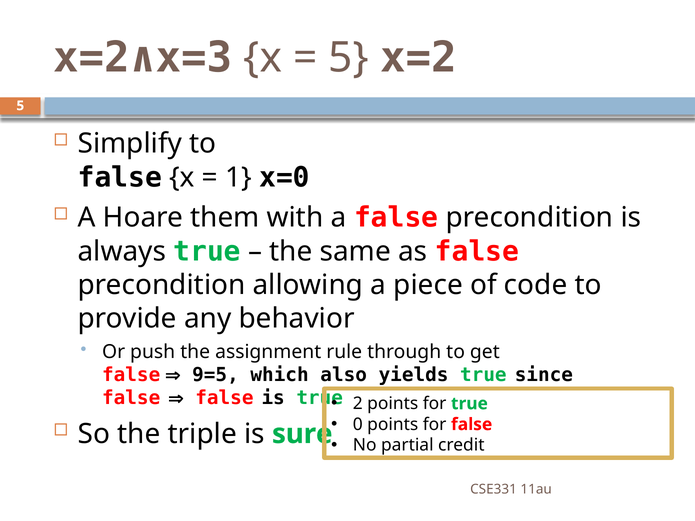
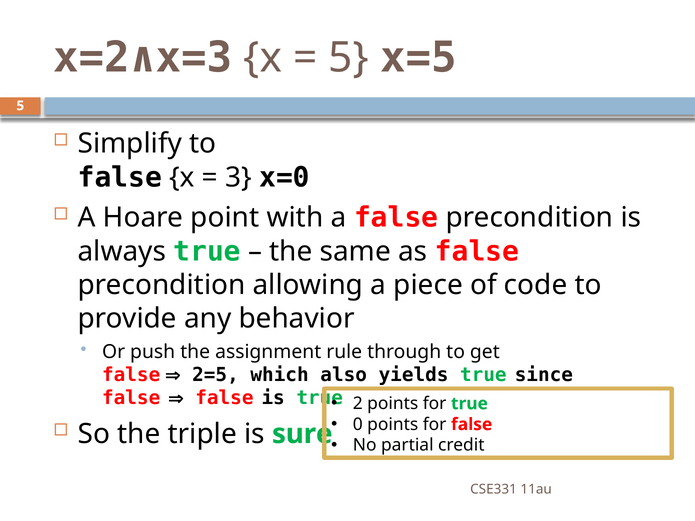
x=2: x=2 -> x=5
1: 1 -> 3
them: them -> point
9=5: 9=5 -> 2=5
